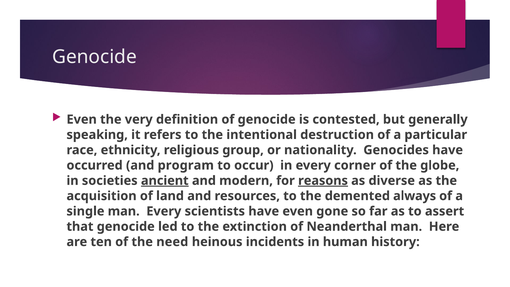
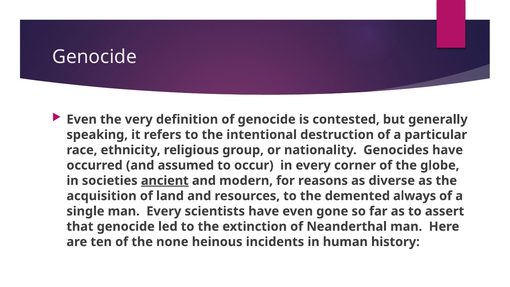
program: program -> assumed
reasons underline: present -> none
need: need -> none
